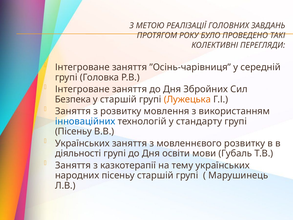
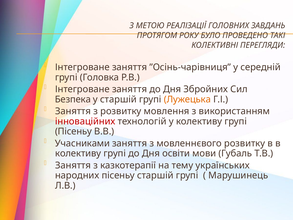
інноваційних colour: blue -> red
у стандарту: стандарту -> колективу
Українських at (82, 143): Українських -> Учасниками
діяльності at (78, 153): діяльності -> колективу
